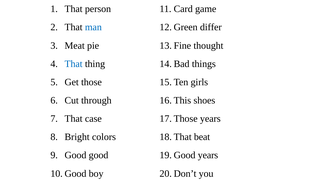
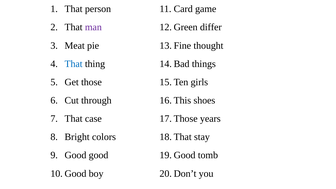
man colour: blue -> purple
beat: beat -> stay
years at (208, 155): years -> tomb
